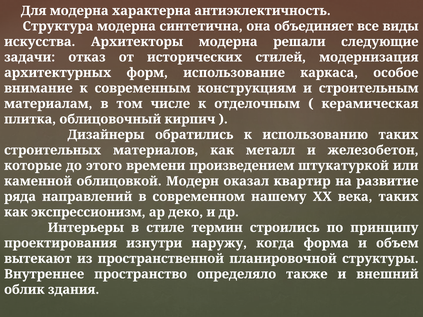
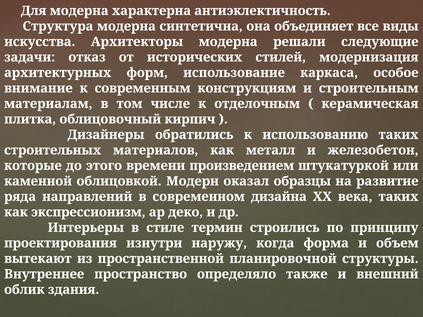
квартир: квартир -> образцы
нашему: нашему -> дизайна
